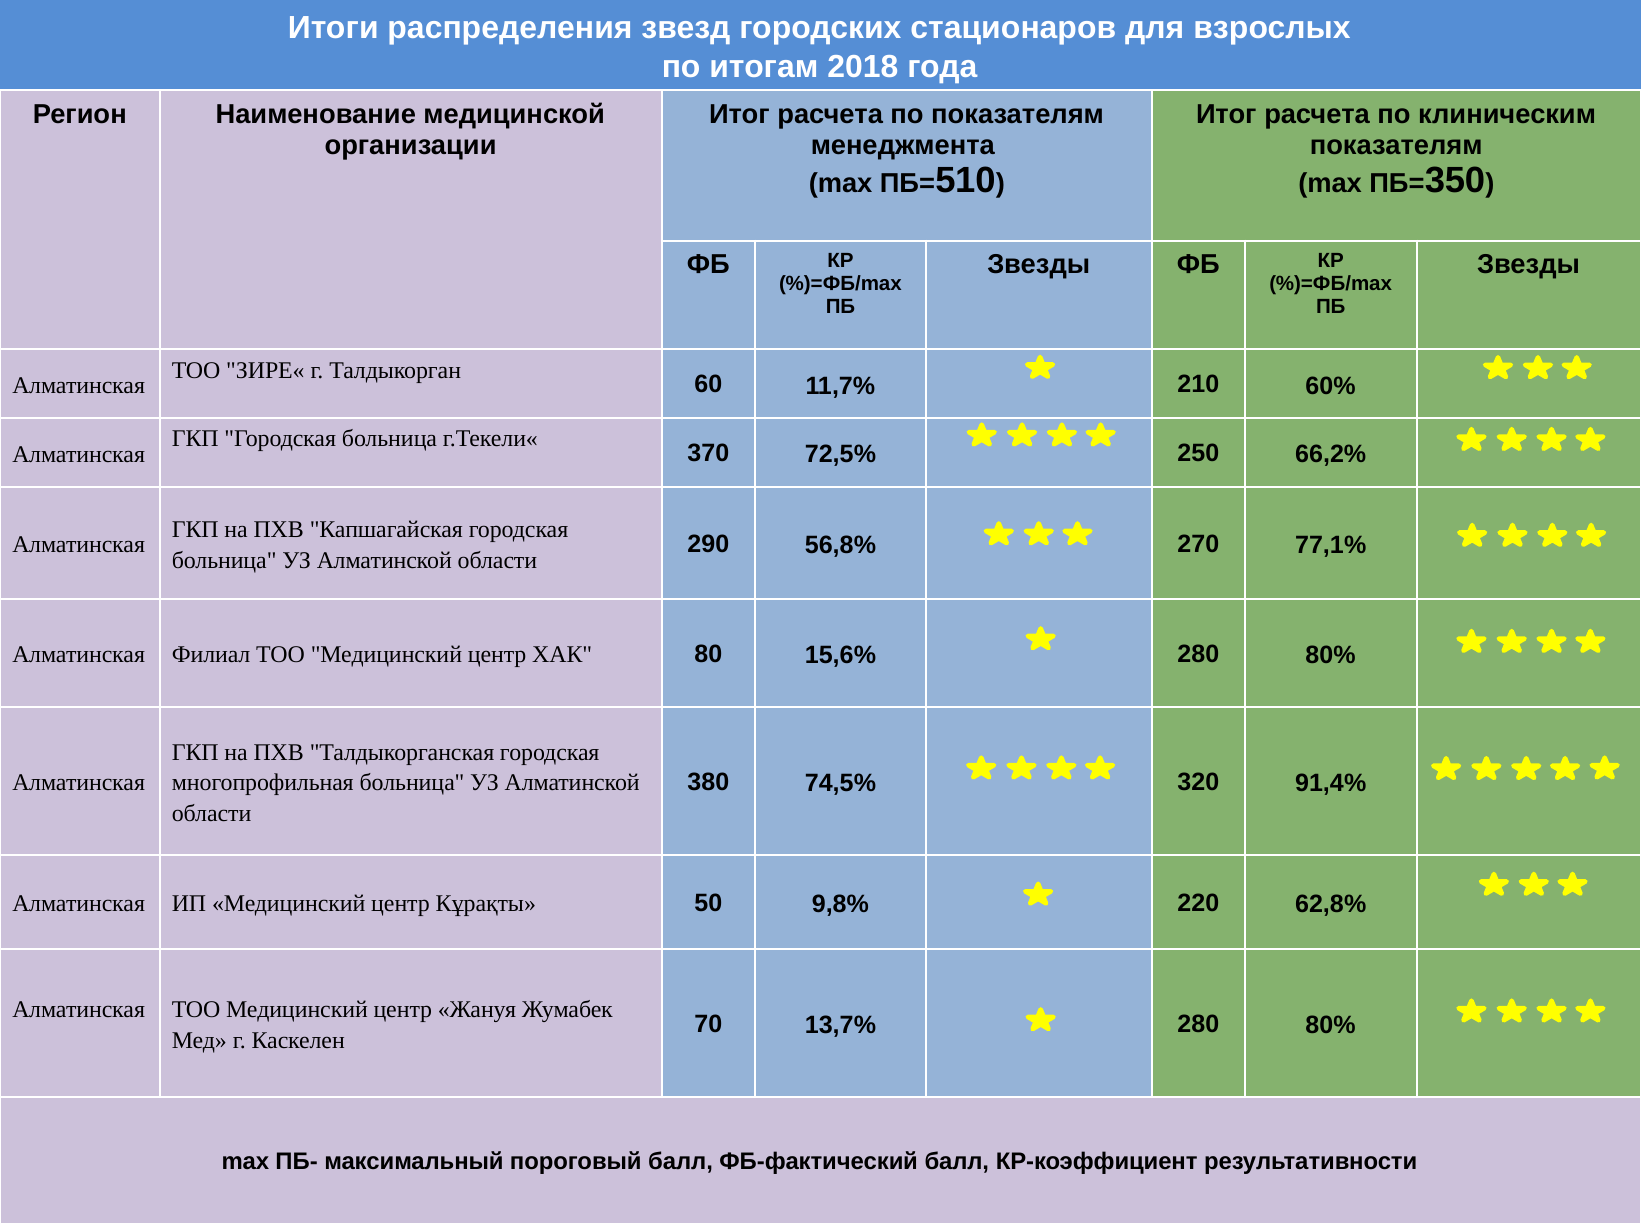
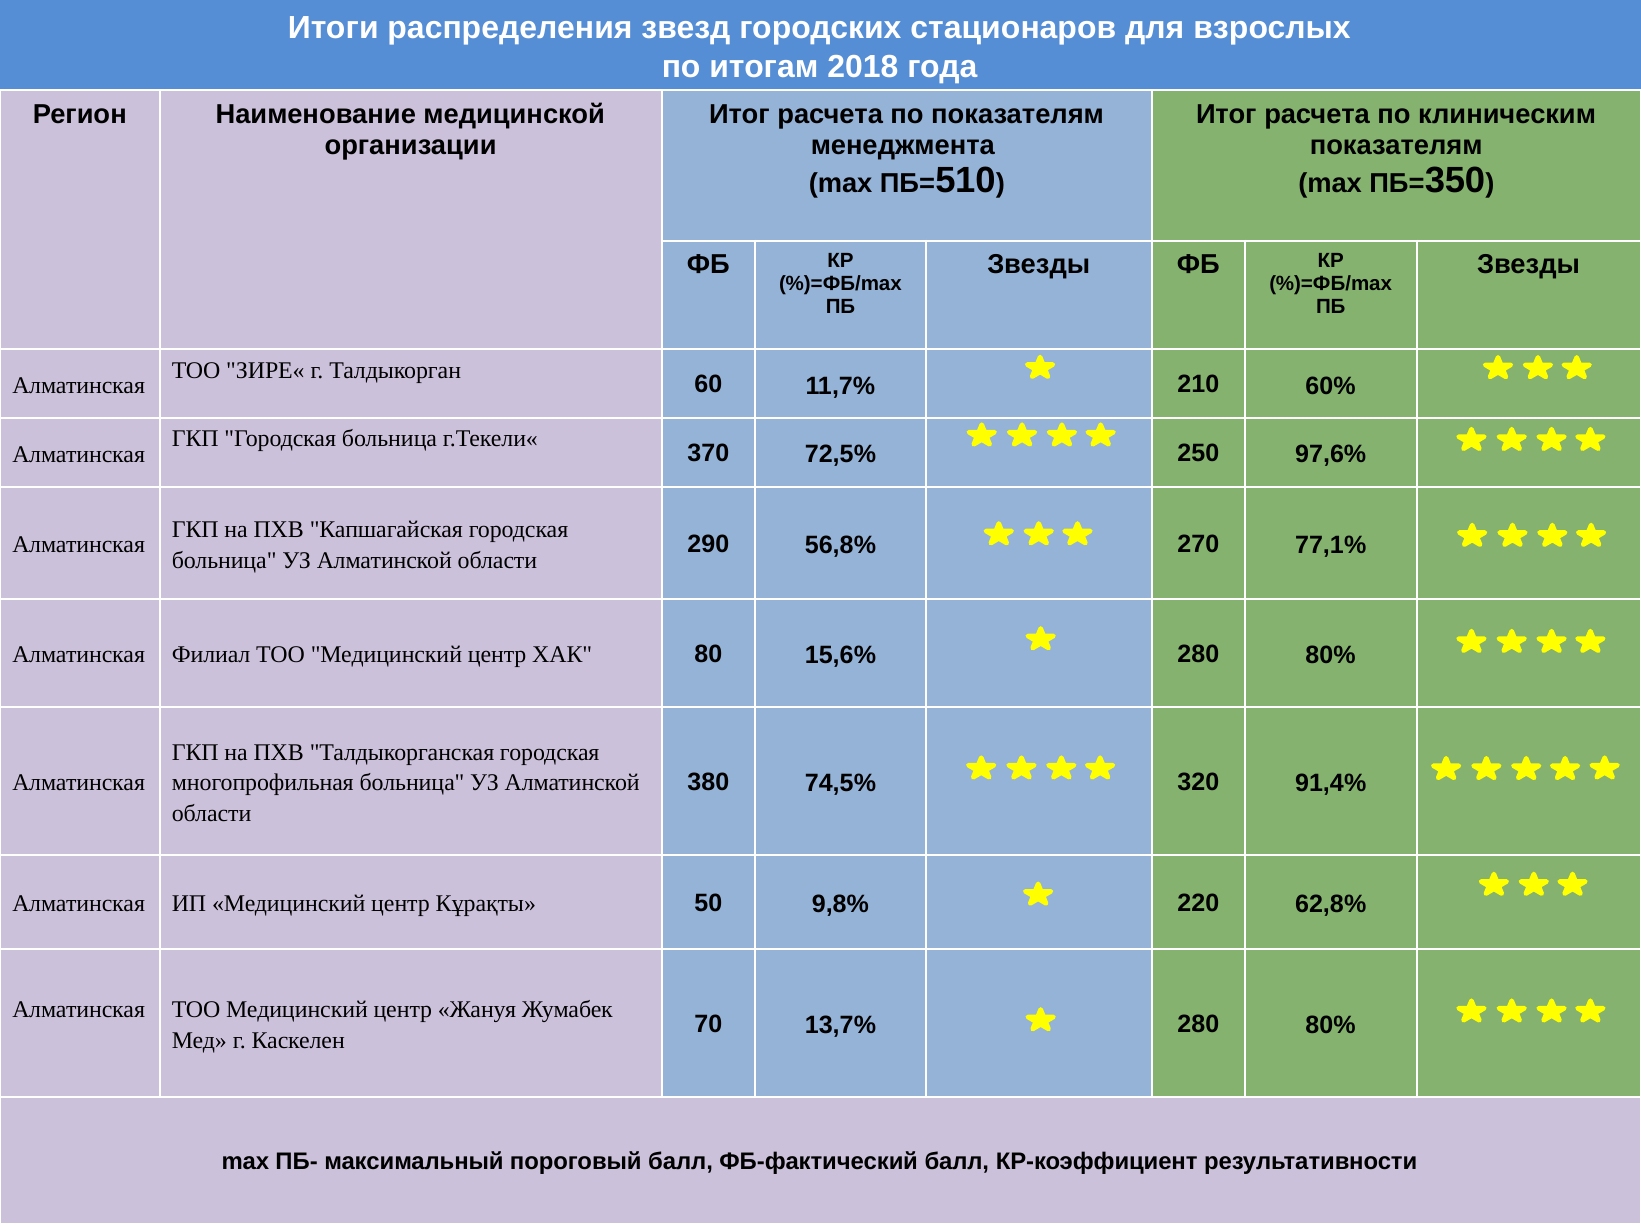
66,2%: 66,2% -> 97,6%
